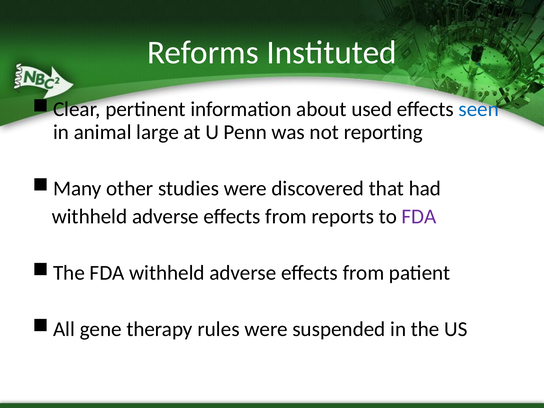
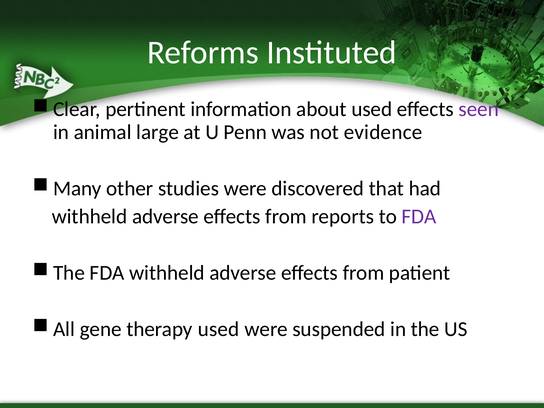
seen colour: blue -> purple
reporting: reporting -> evidence
therapy rules: rules -> used
